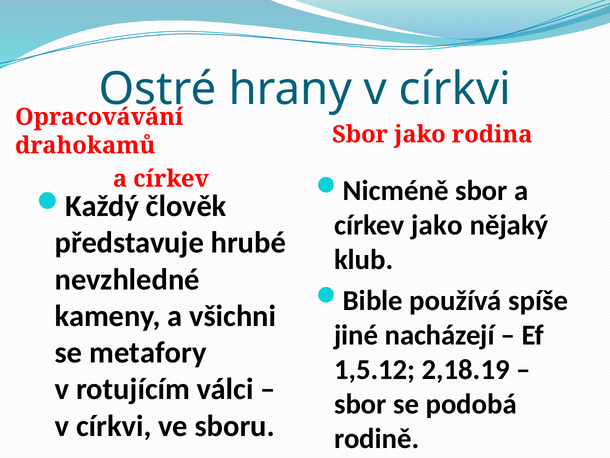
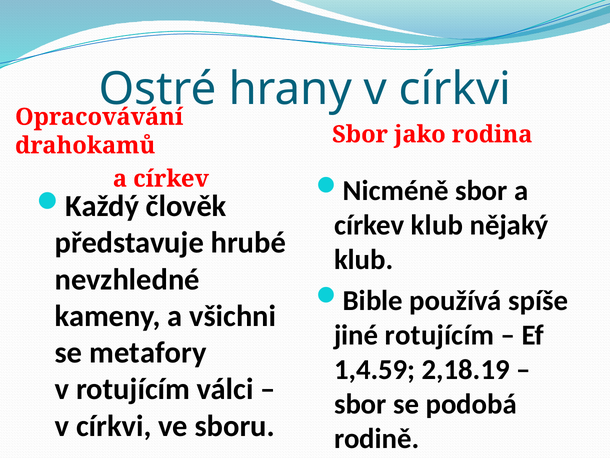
církev jako: jako -> klub
jiné nacházejí: nacházejí -> rotujícím
1,5.12: 1,5.12 -> 1,4.59
